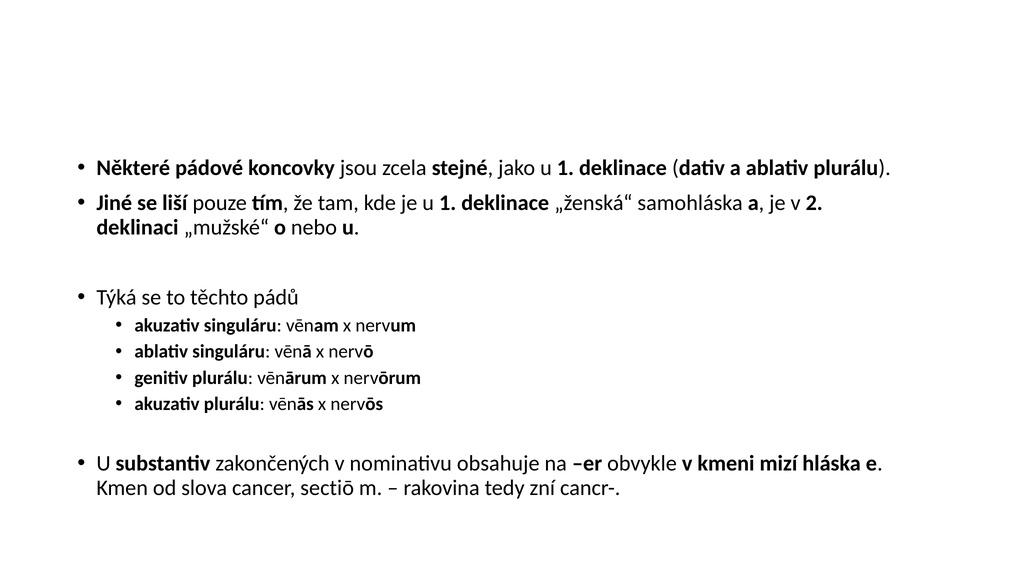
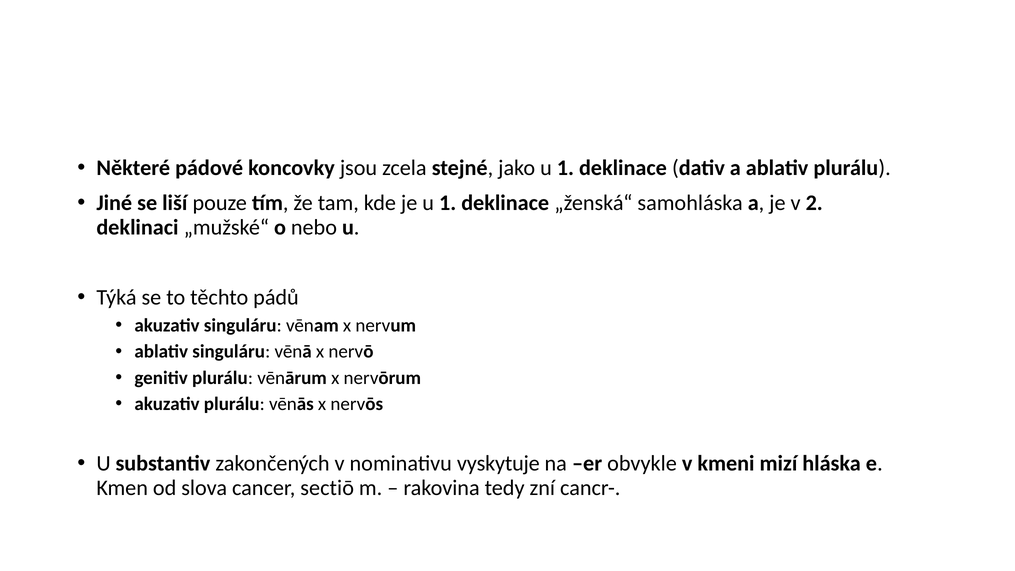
obsahuje: obsahuje -> vyskytuje
